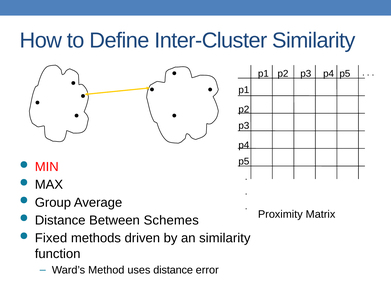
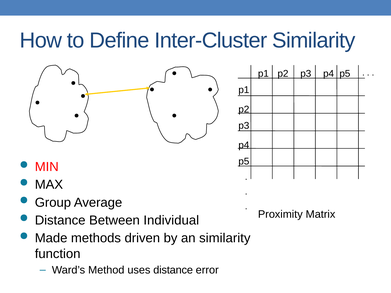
Schemes: Schemes -> Individual
Fixed: Fixed -> Made
